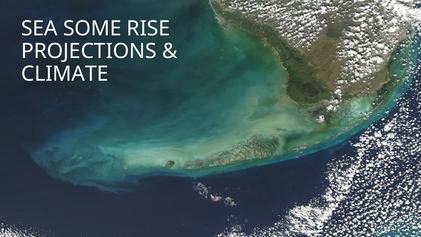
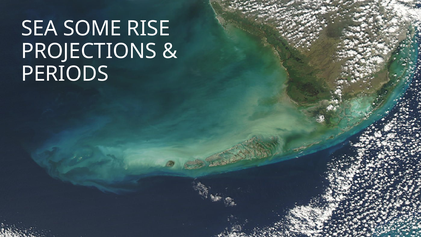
CLIMATE: CLIMATE -> PERIODS
